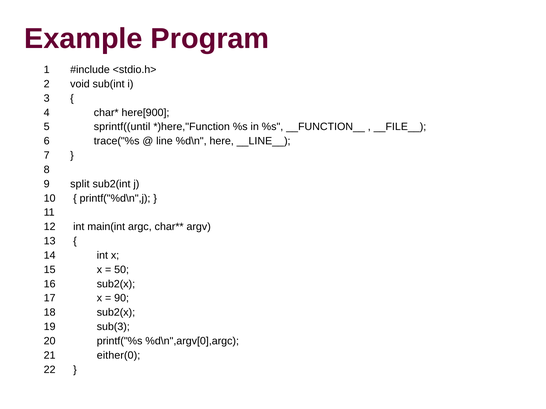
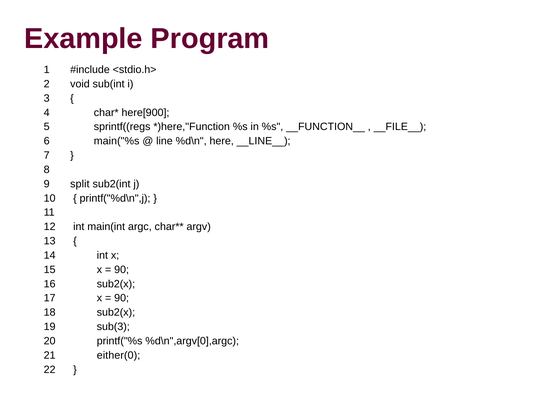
sprintf((until: sprintf((until -> sprintf((regs
trace("%s: trace("%s -> main("%s
50 at (122, 270): 50 -> 90
